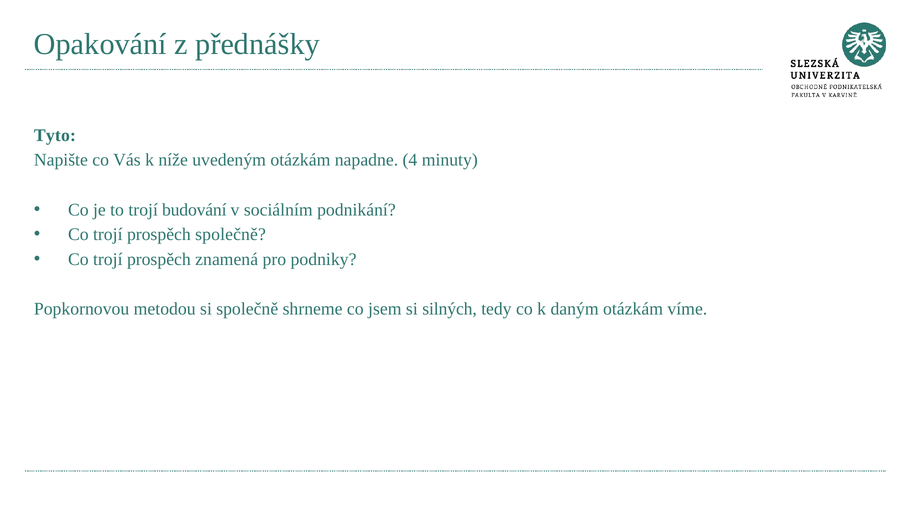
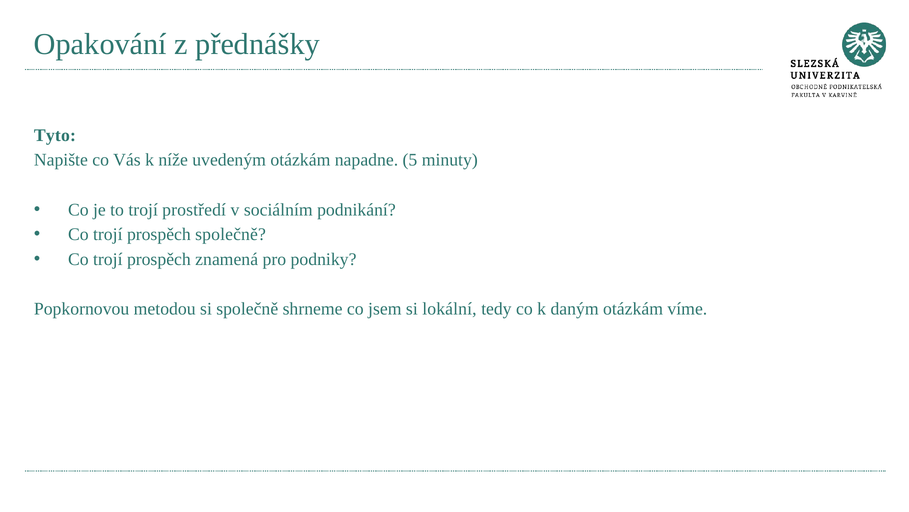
4: 4 -> 5
budování: budování -> prostředí
silných: silných -> lokální
